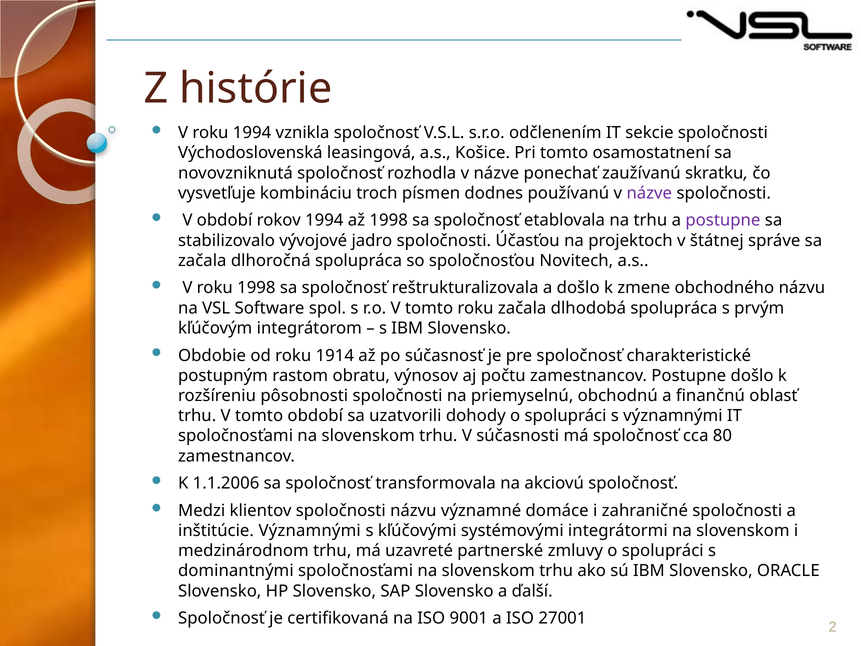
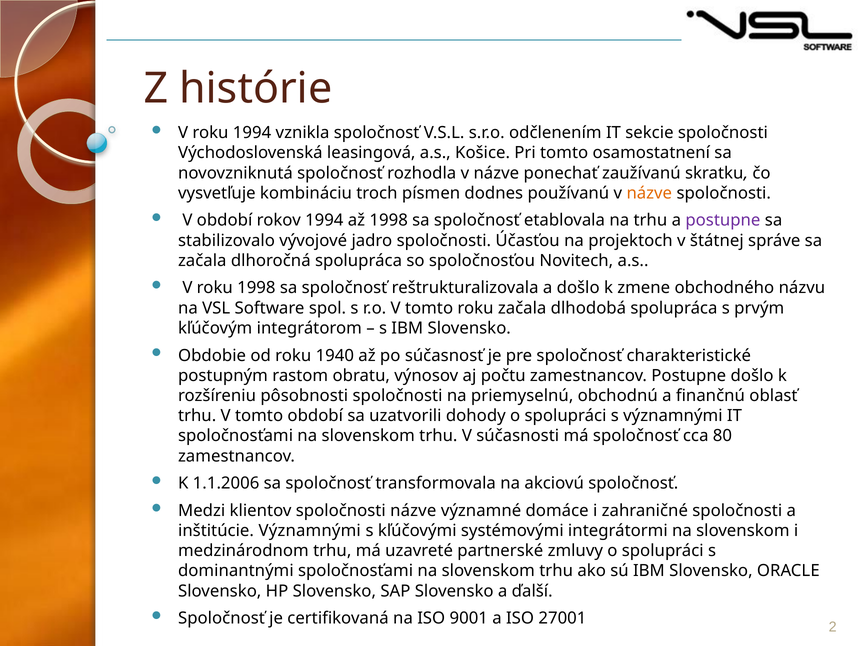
názve at (649, 193) colour: purple -> orange
1914: 1914 -> 1940
spoločnosti názvu: názvu -> názve
